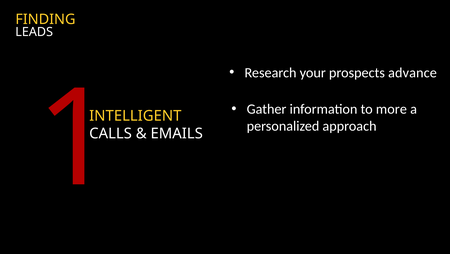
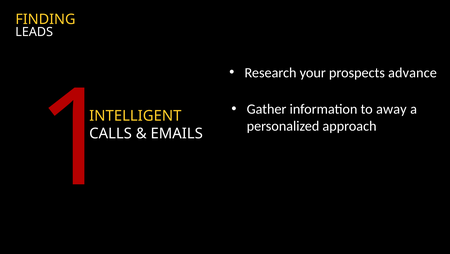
more: more -> away
